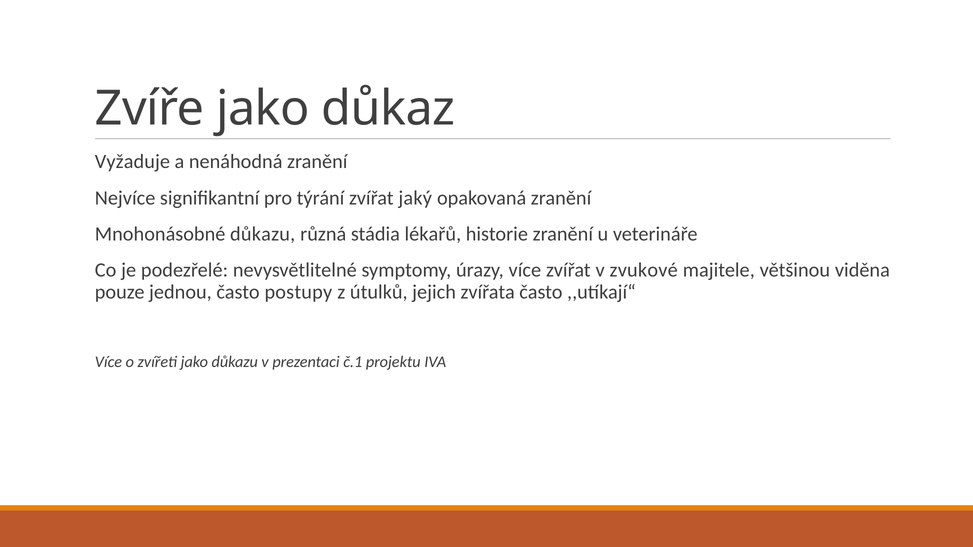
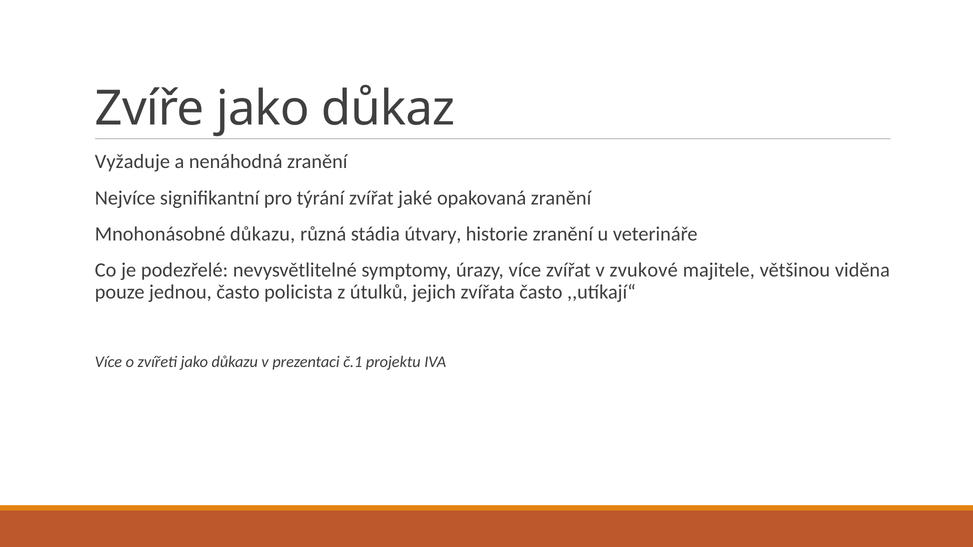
jaký: jaký -> jaké
lékařů: lékařů -> útvary
postupy: postupy -> policista
